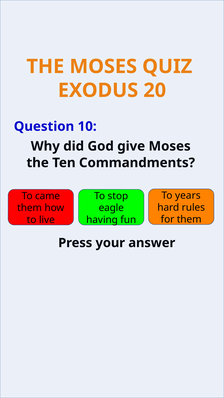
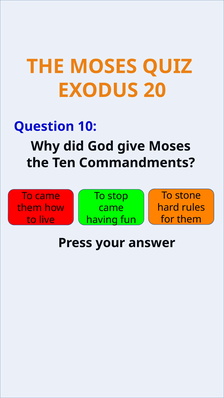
years: years -> stone
eagle at (111, 208): eagle -> came
